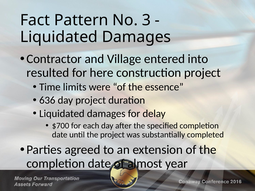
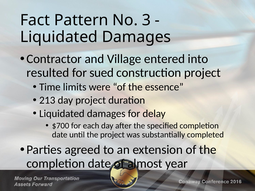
here: here -> sued
636: 636 -> 213
